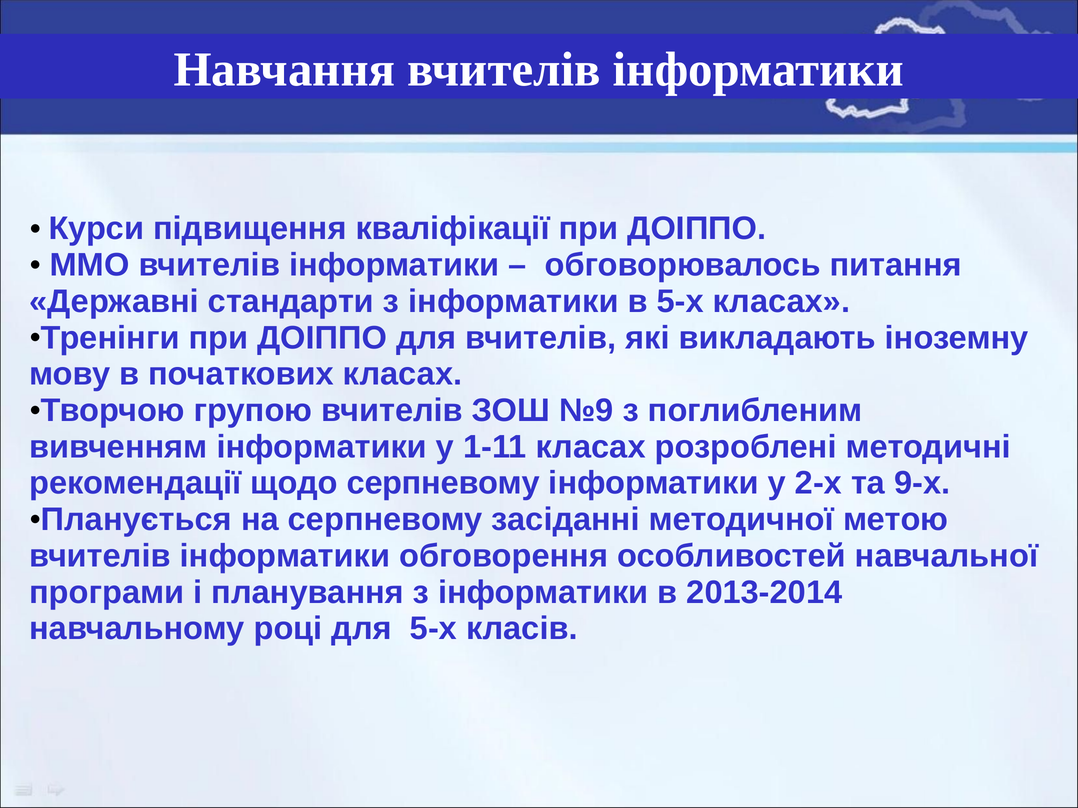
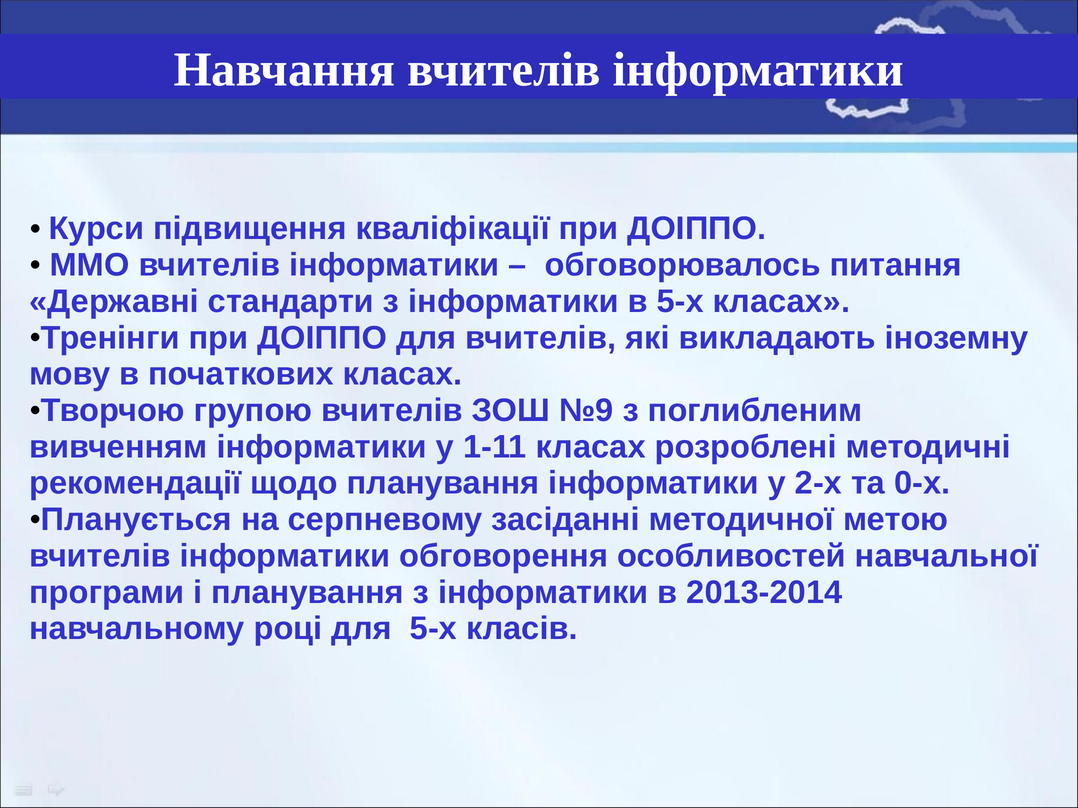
щодо серпневому: серпневому -> планування
9-х: 9-х -> 0-х
